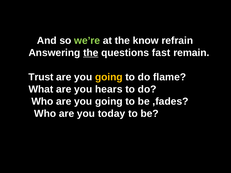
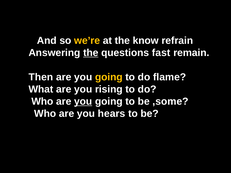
we’re colour: light green -> yellow
Trust: Trust -> Then
hears: hears -> rising
you at (83, 102) underline: none -> present
,fades: ,fades -> ,some
today: today -> hears
